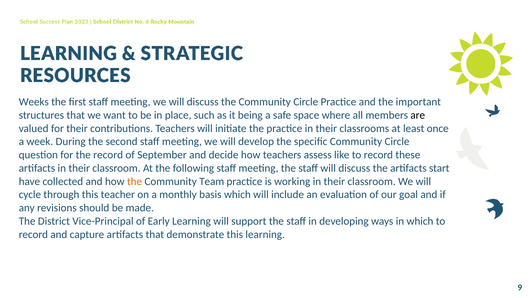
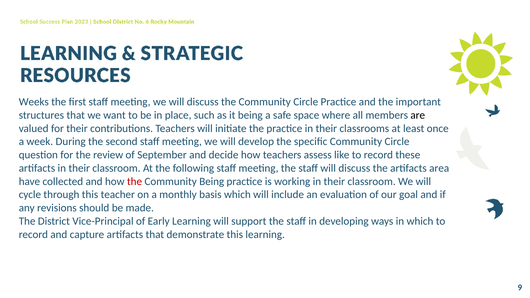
the record: record -> review
start: start -> area
the at (135, 182) colour: orange -> red
Community Team: Team -> Being
